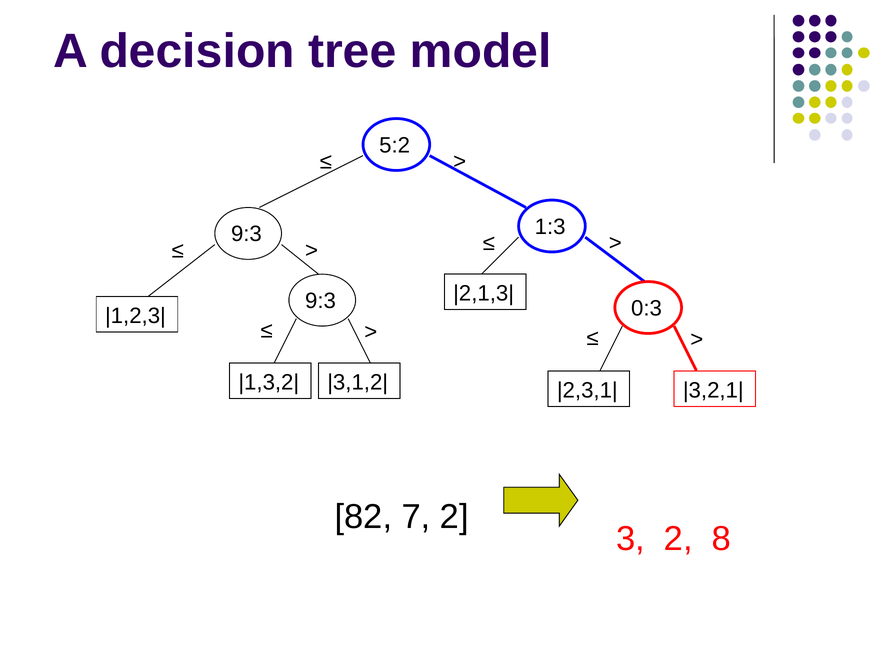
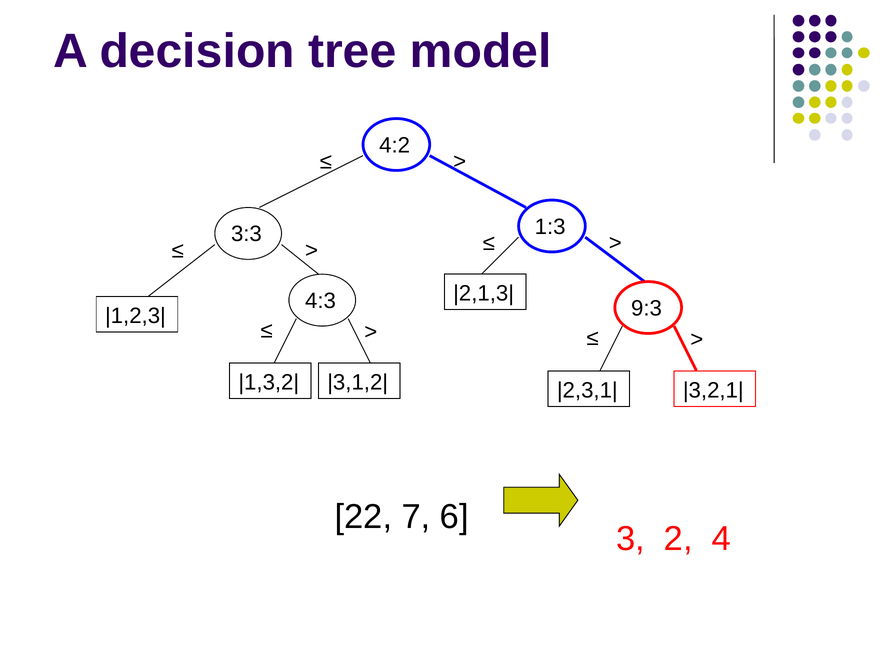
5:2: 5:2 -> 4:2
9:3 at (246, 234): 9:3 -> 3:3
9:3 at (321, 301): 9:3 -> 4:3
0:3: 0:3 -> 9:3
82: 82 -> 22
7 2: 2 -> 6
8: 8 -> 4
